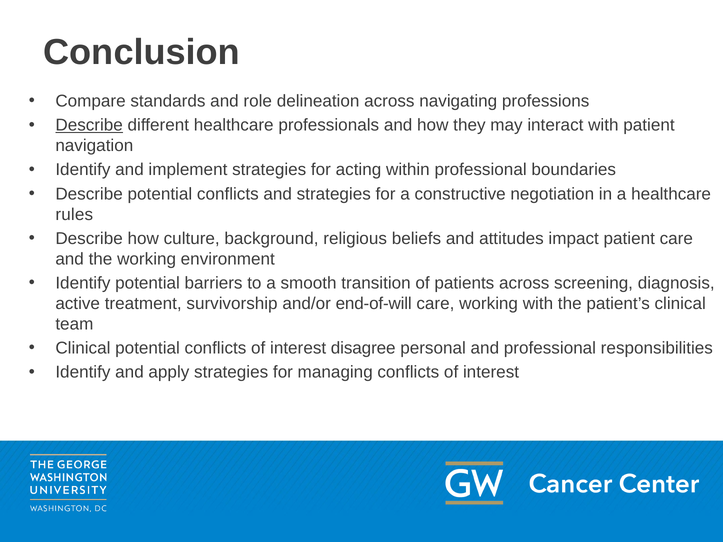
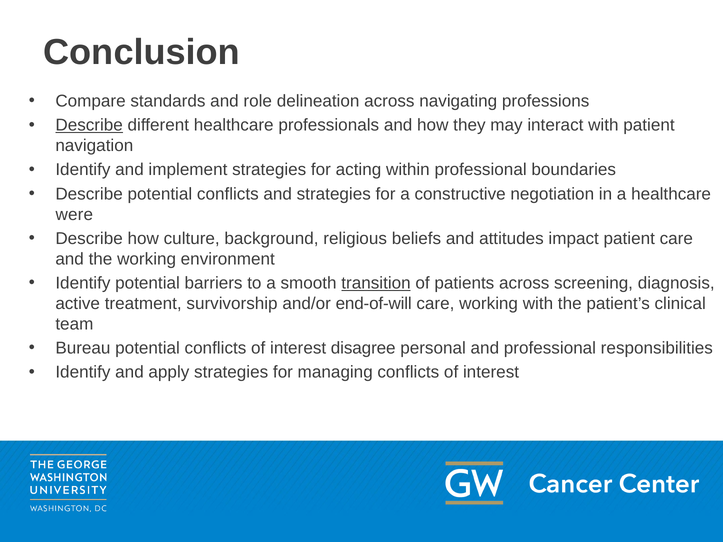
rules: rules -> were
transition underline: none -> present
Clinical at (83, 348): Clinical -> Bureau
